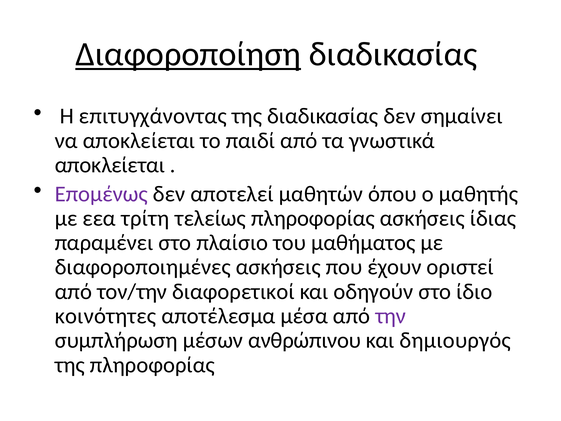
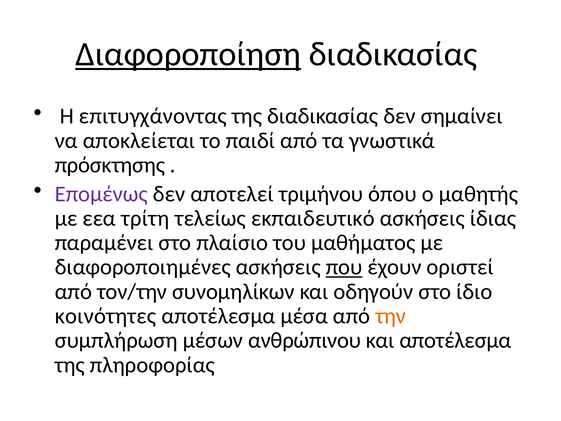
αποκλείεται at (110, 165): αποκλείεται -> πρόσκτησης
μαθητών: μαθητών -> τριμήνου
τελείως πληροφορίας: πληροφορίας -> εκπαιδευτικό
που underline: none -> present
διαφορετικοί: διαφορετικοί -> συνομηλίκων
την colour: purple -> orange
και δημιουργός: δημιουργός -> αποτέλεσμα
